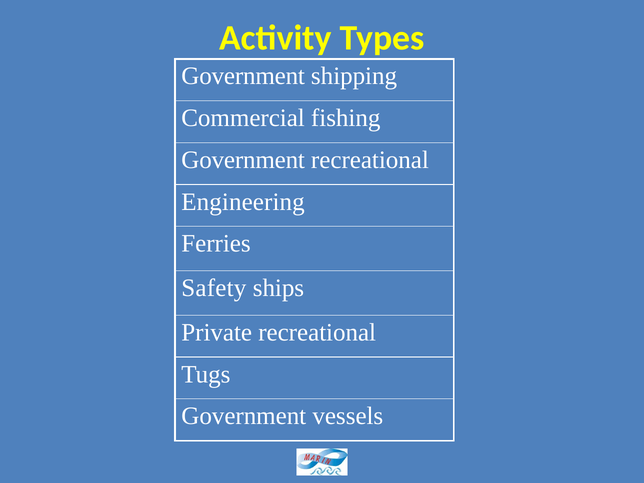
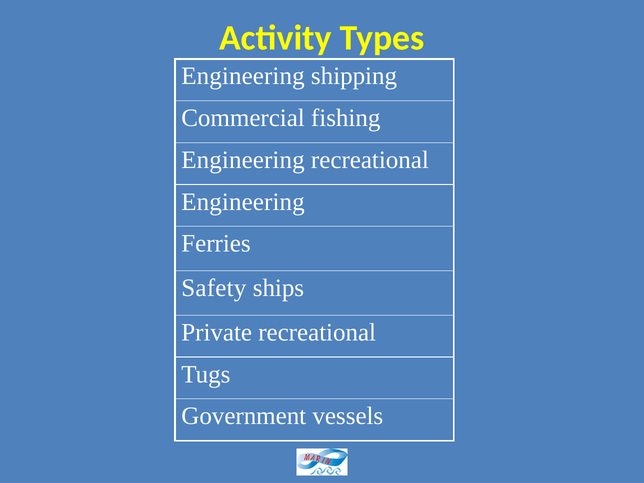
Government at (243, 76): Government -> Engineering
Government at (243, 160): Government -> Engineering
